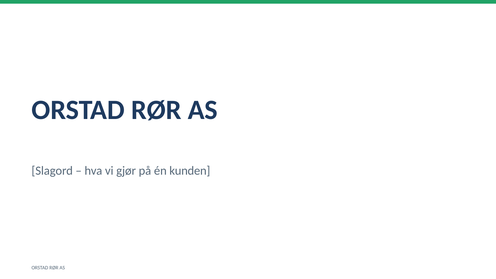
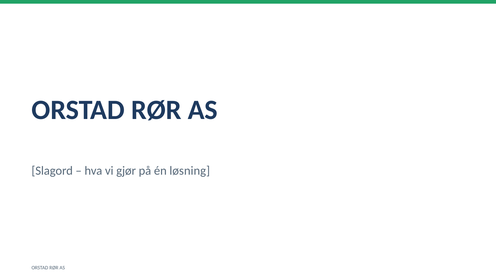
kunden: kunden -> løsning
